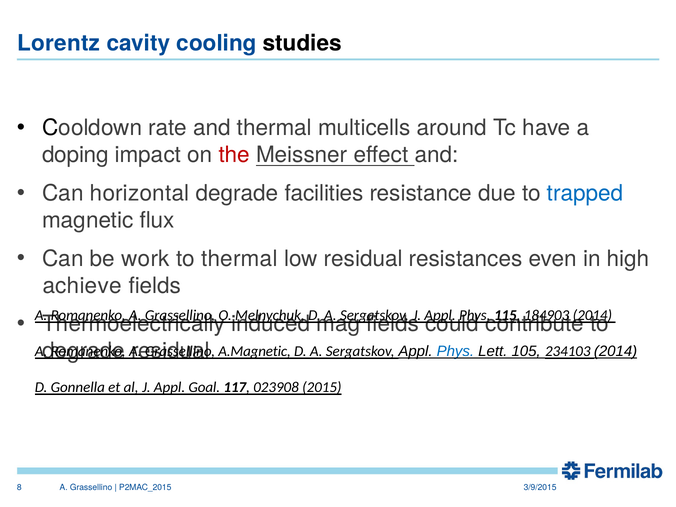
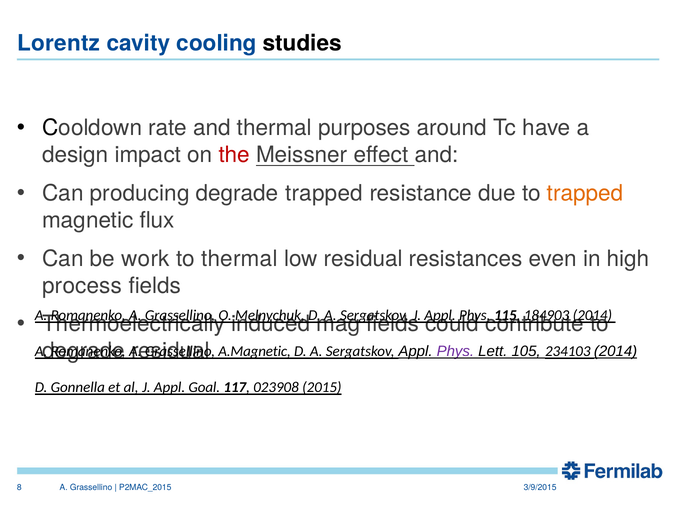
multicells: multicells -> purposes
doping: doping -> design
horizontal: horizontal -> producing
degrade facilities: facilities -> trapped
trapped at (585, 193) colour: blue -> orange
achieve: achieve -> process
Phys at (455, 351) colour: blue -> purple
